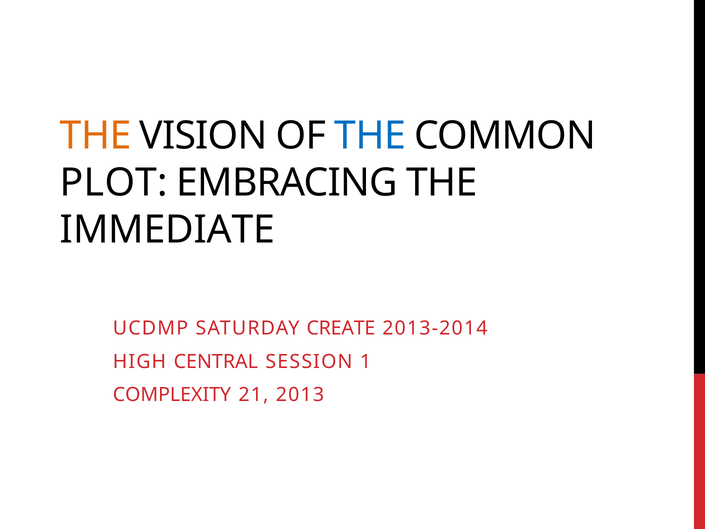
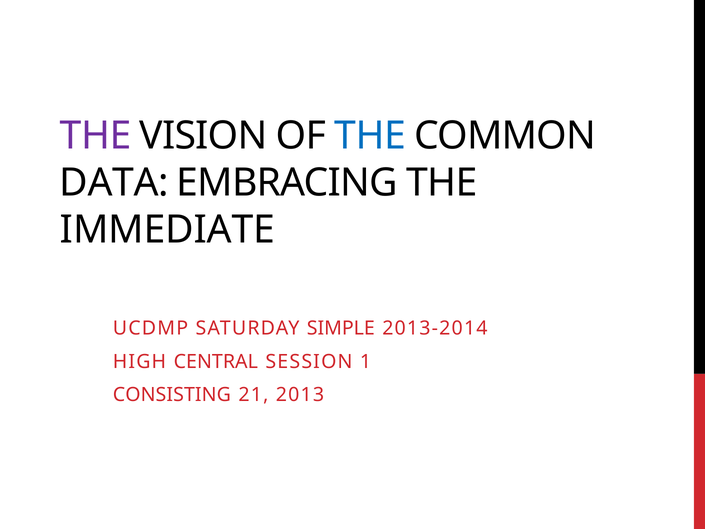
THE at (96, 136) colour: orange -> purple
PLOT: PLOT -> DATA
CREATE: CREATE -> SIMPLE
COMPLEXITY: COMPLEXITY -> CONSISTING
